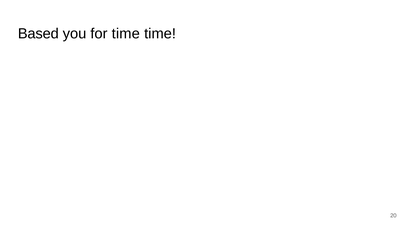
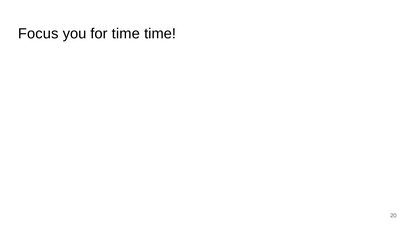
Based: Based -> Focus
